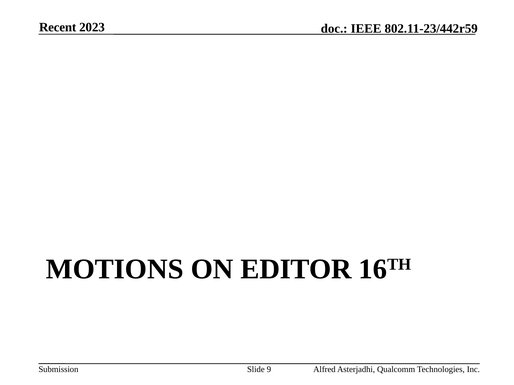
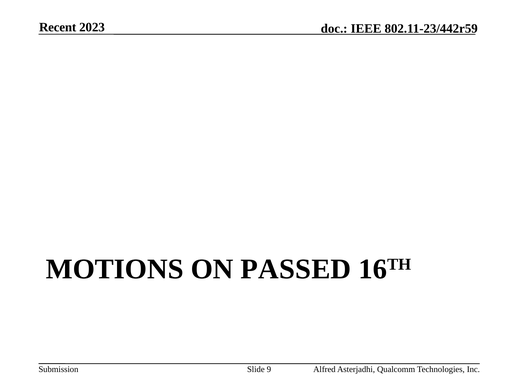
EDITOR: EDITOR -> PASSED
